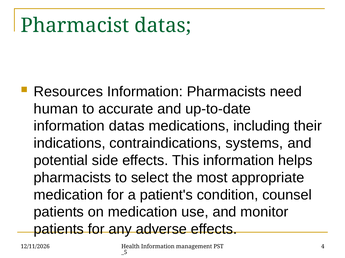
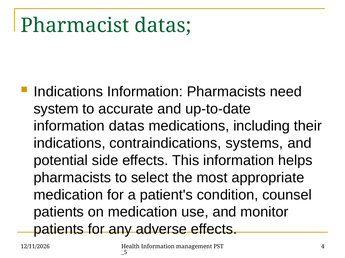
Resources at (68, 92): Resources -> Indications
human: human -> system
